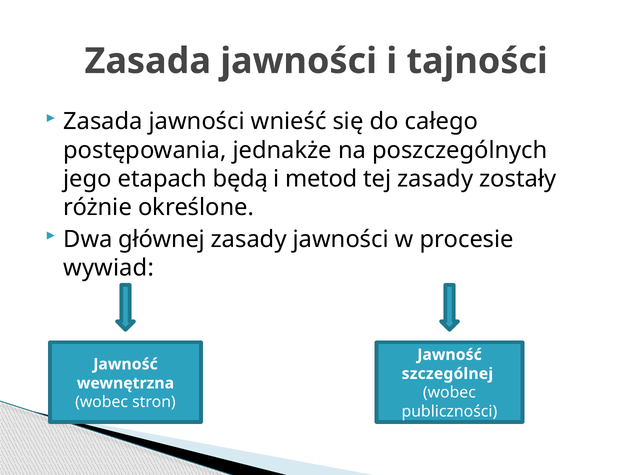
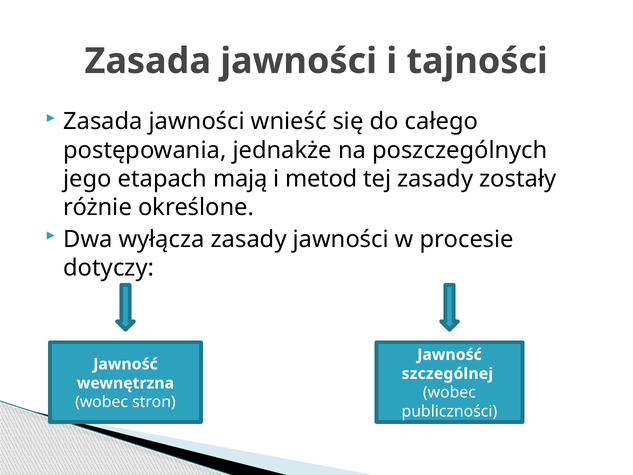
będą: będą -> mają
głównej: głównej -> wyłącza
wywiad: wywiad -> dotyczy
